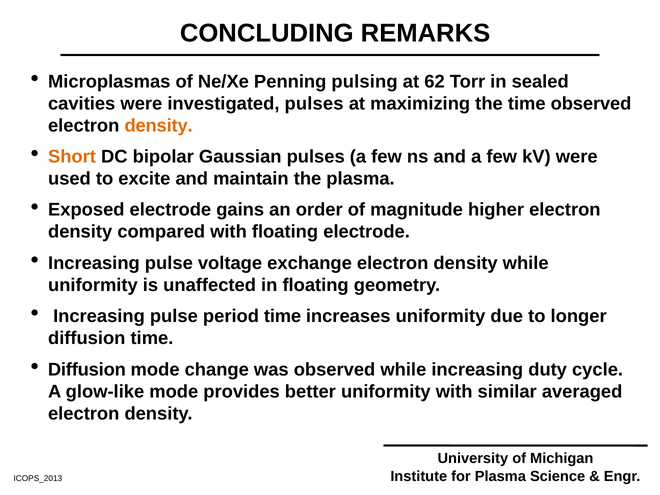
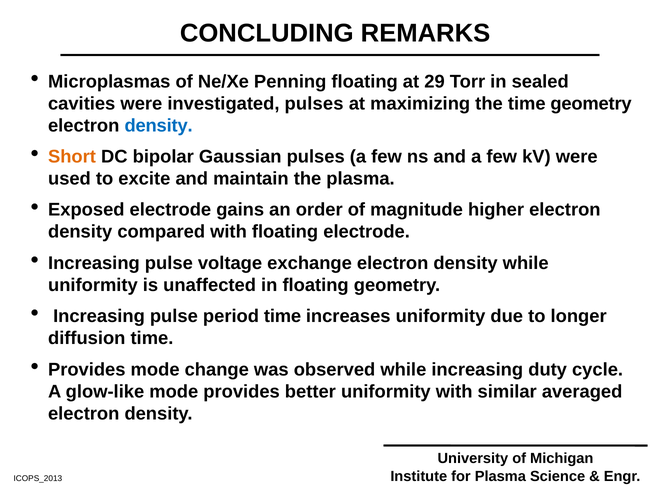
Penning pulsing: pulsing -> floating
62: 62 -> 29
time observed: observed -> geometry
density at (159, 126) colour: orange -> blue
Diffusion at (87, 369): Diffusion -> Provides
